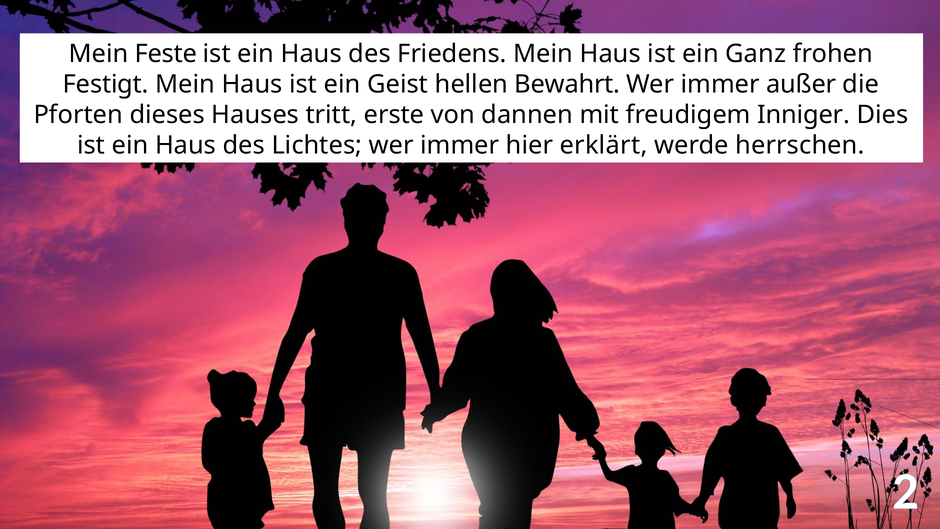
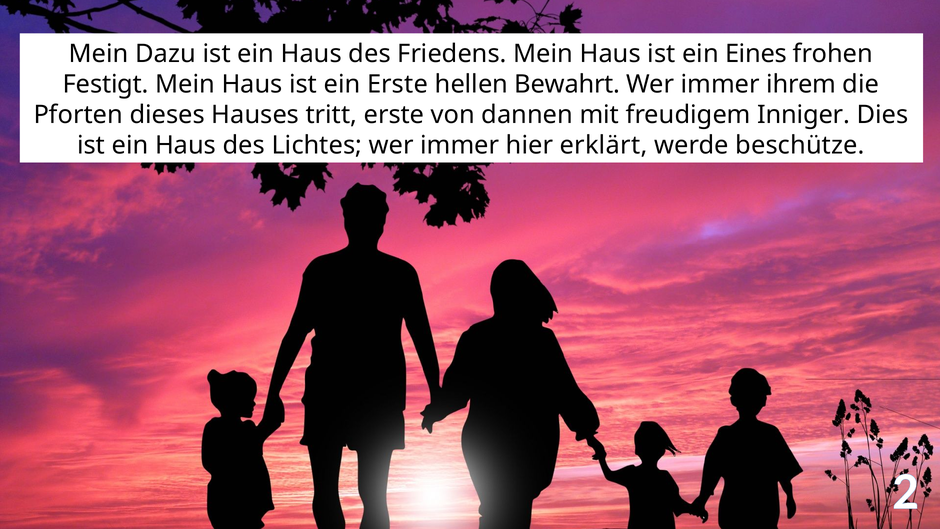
Feste: Feste -> Dazu
Ganz: Ganz -> Eines
ein Geist: Geist -> Erste
außer: außer -> ihrem
herrschen: herrschen -> beschütze
